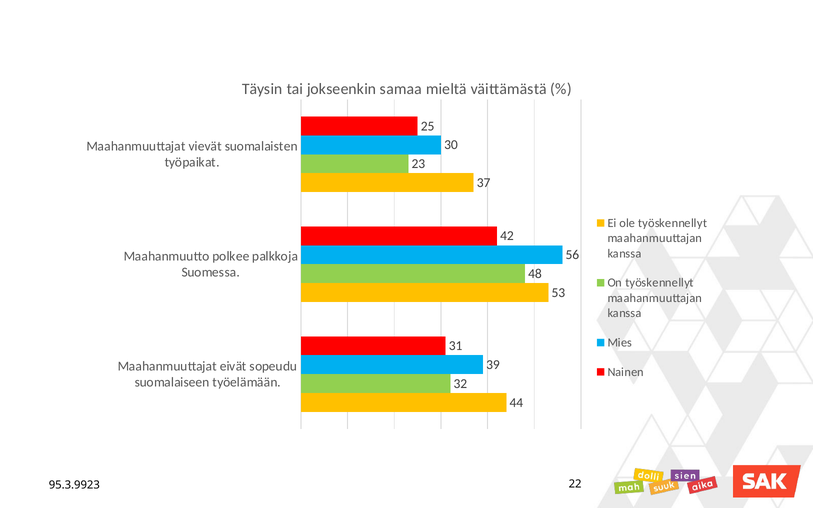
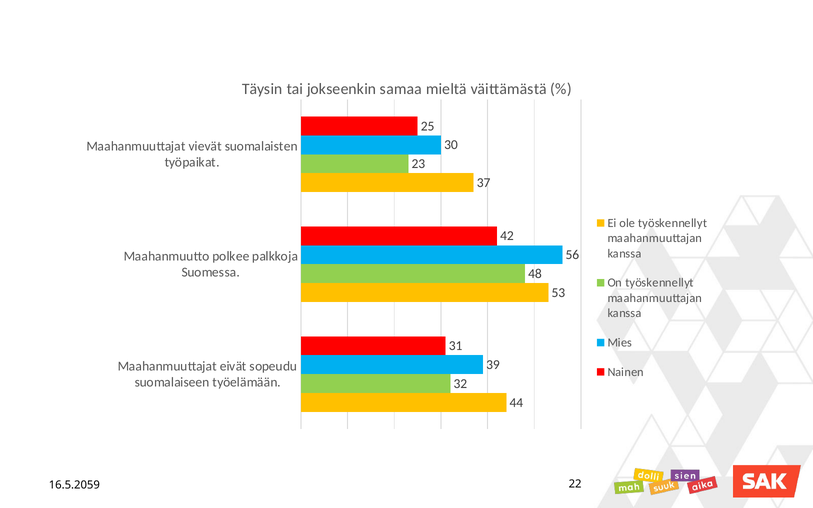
95.3.9923: 95.3.9923 -> 16.5.2059
